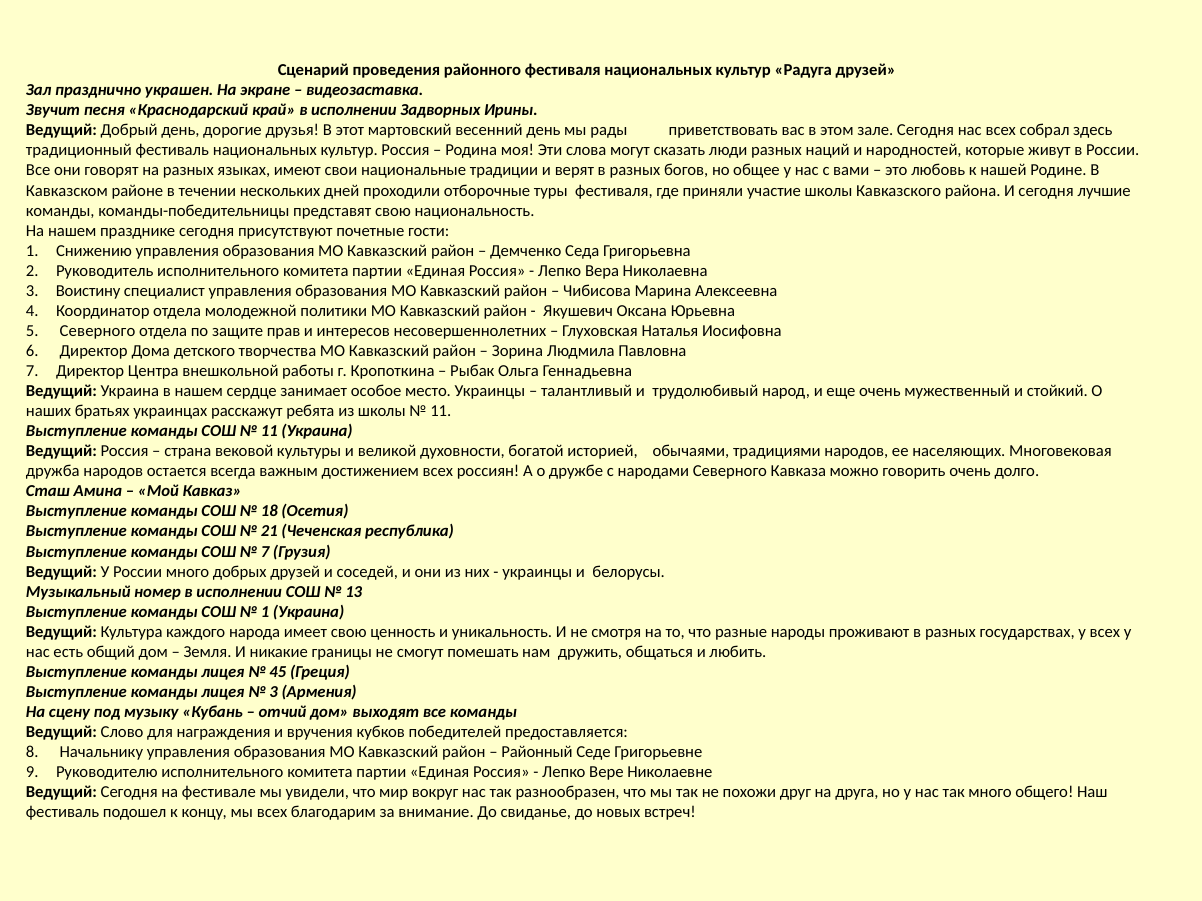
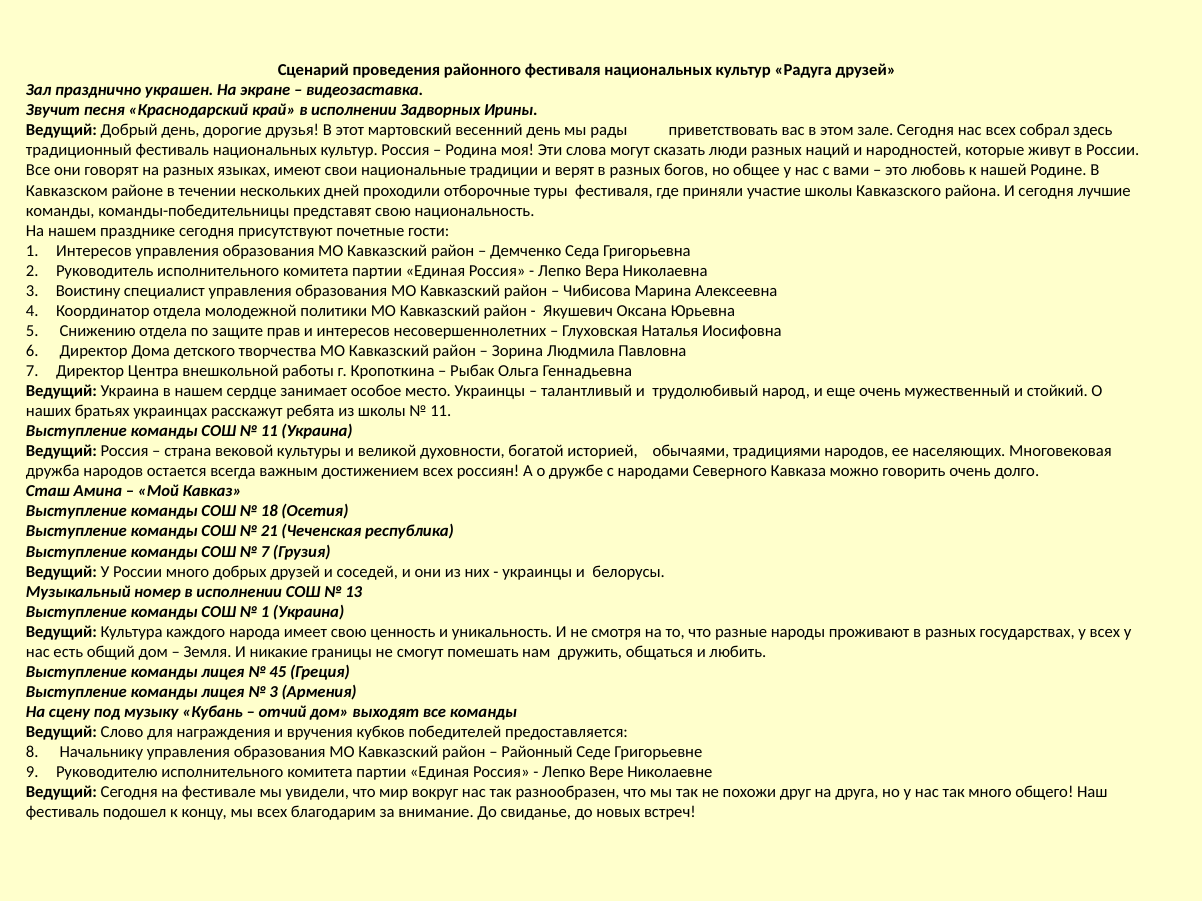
1 Снижению: Снижению -> Интересов
Северного at (97, 331): Северного -> Снижению
